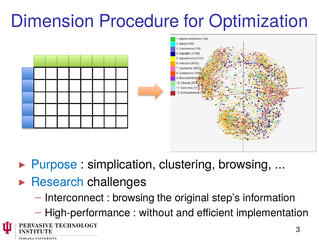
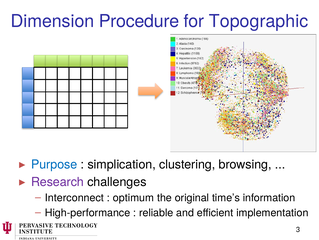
Optimization: Optimization -> Topographic
Research colour: blue -> purple
browsing at (134, 197): browsing -> optimum
step’s: step’s -> time’s
without: without -> reliable
